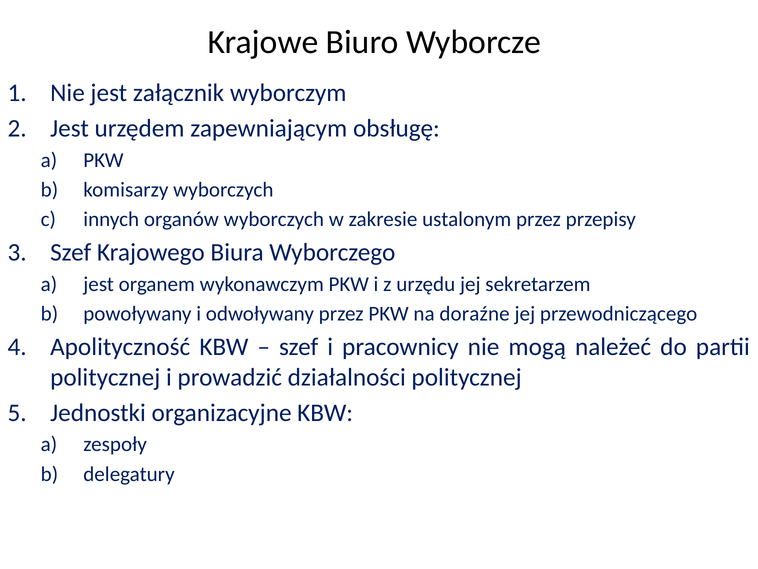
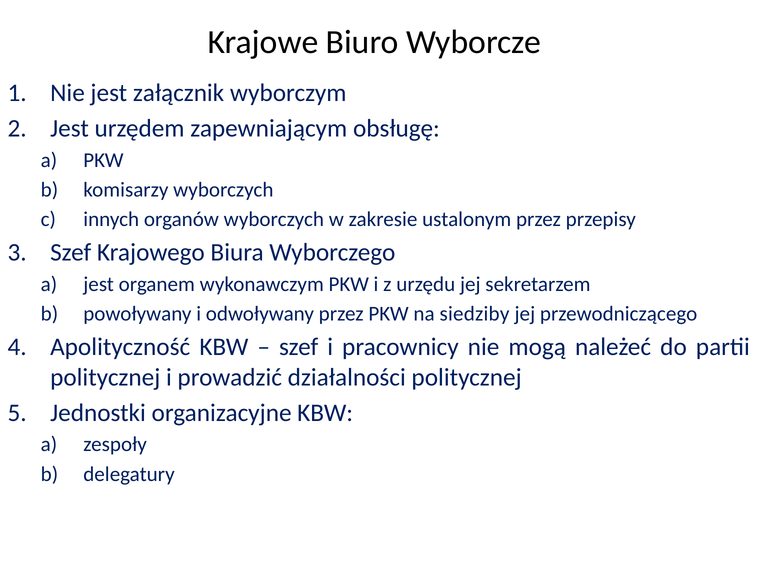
doraźne: doraźne -> siedziby
